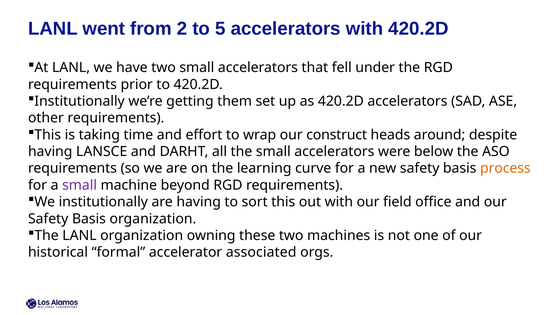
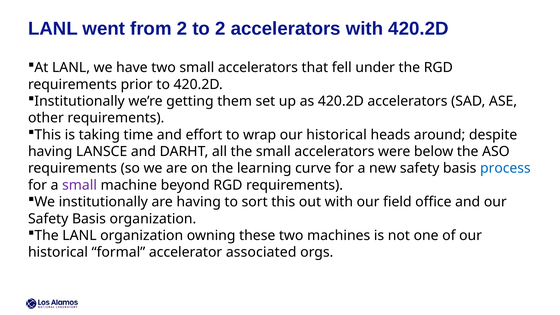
to 5: 5 -> 2
wrap our construct: construct -> historical
process colour: orange -> blue
